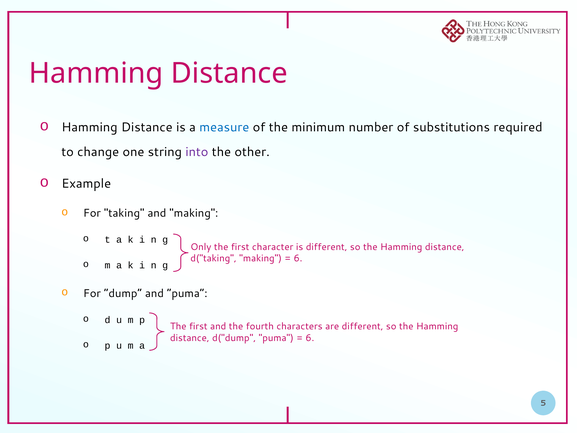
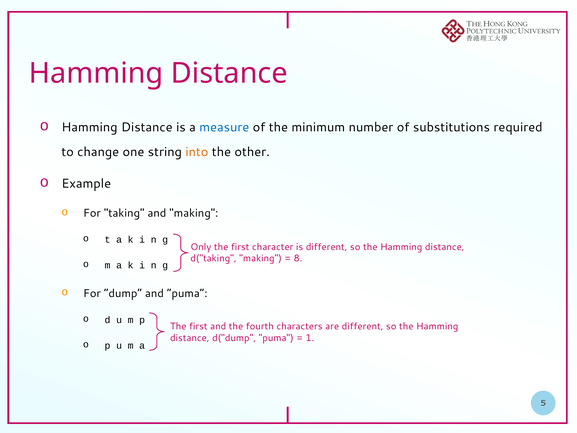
into colour: purple -> orange
6 at (298, 258): 6 -> 8
6 at (310, 338): 6 -> 1
